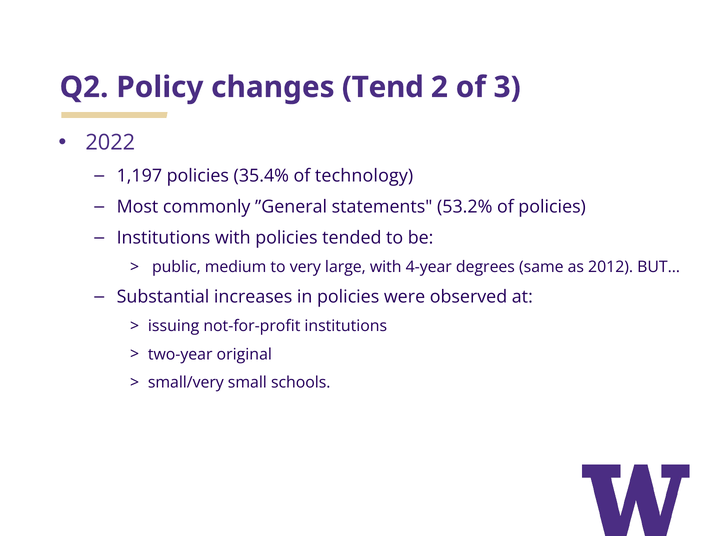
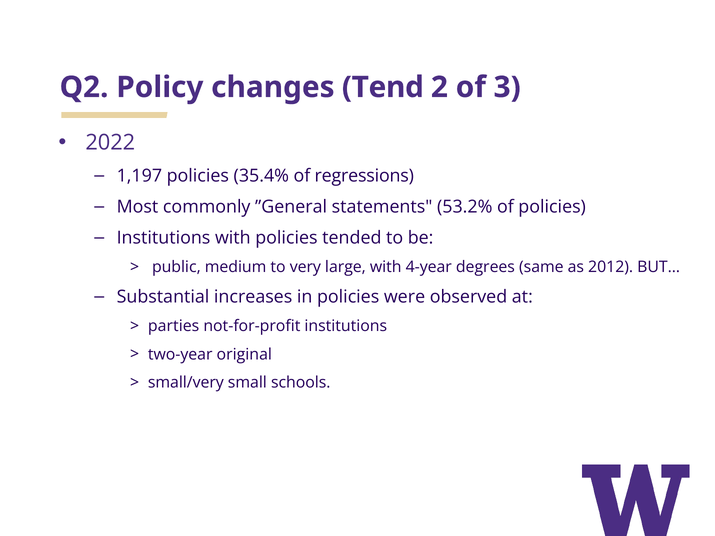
technology: technology -> regressions
issuing: issuing -> parties
